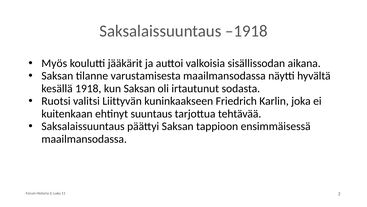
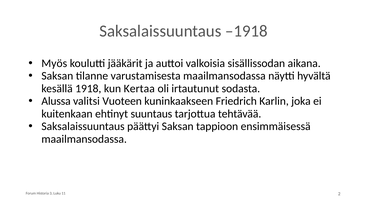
kun Saksan: Saksan -> Kertaa
Ruotsi: Ruotsi -> Alussa
Liittyvän: Liittyvän -> Vuoteen
